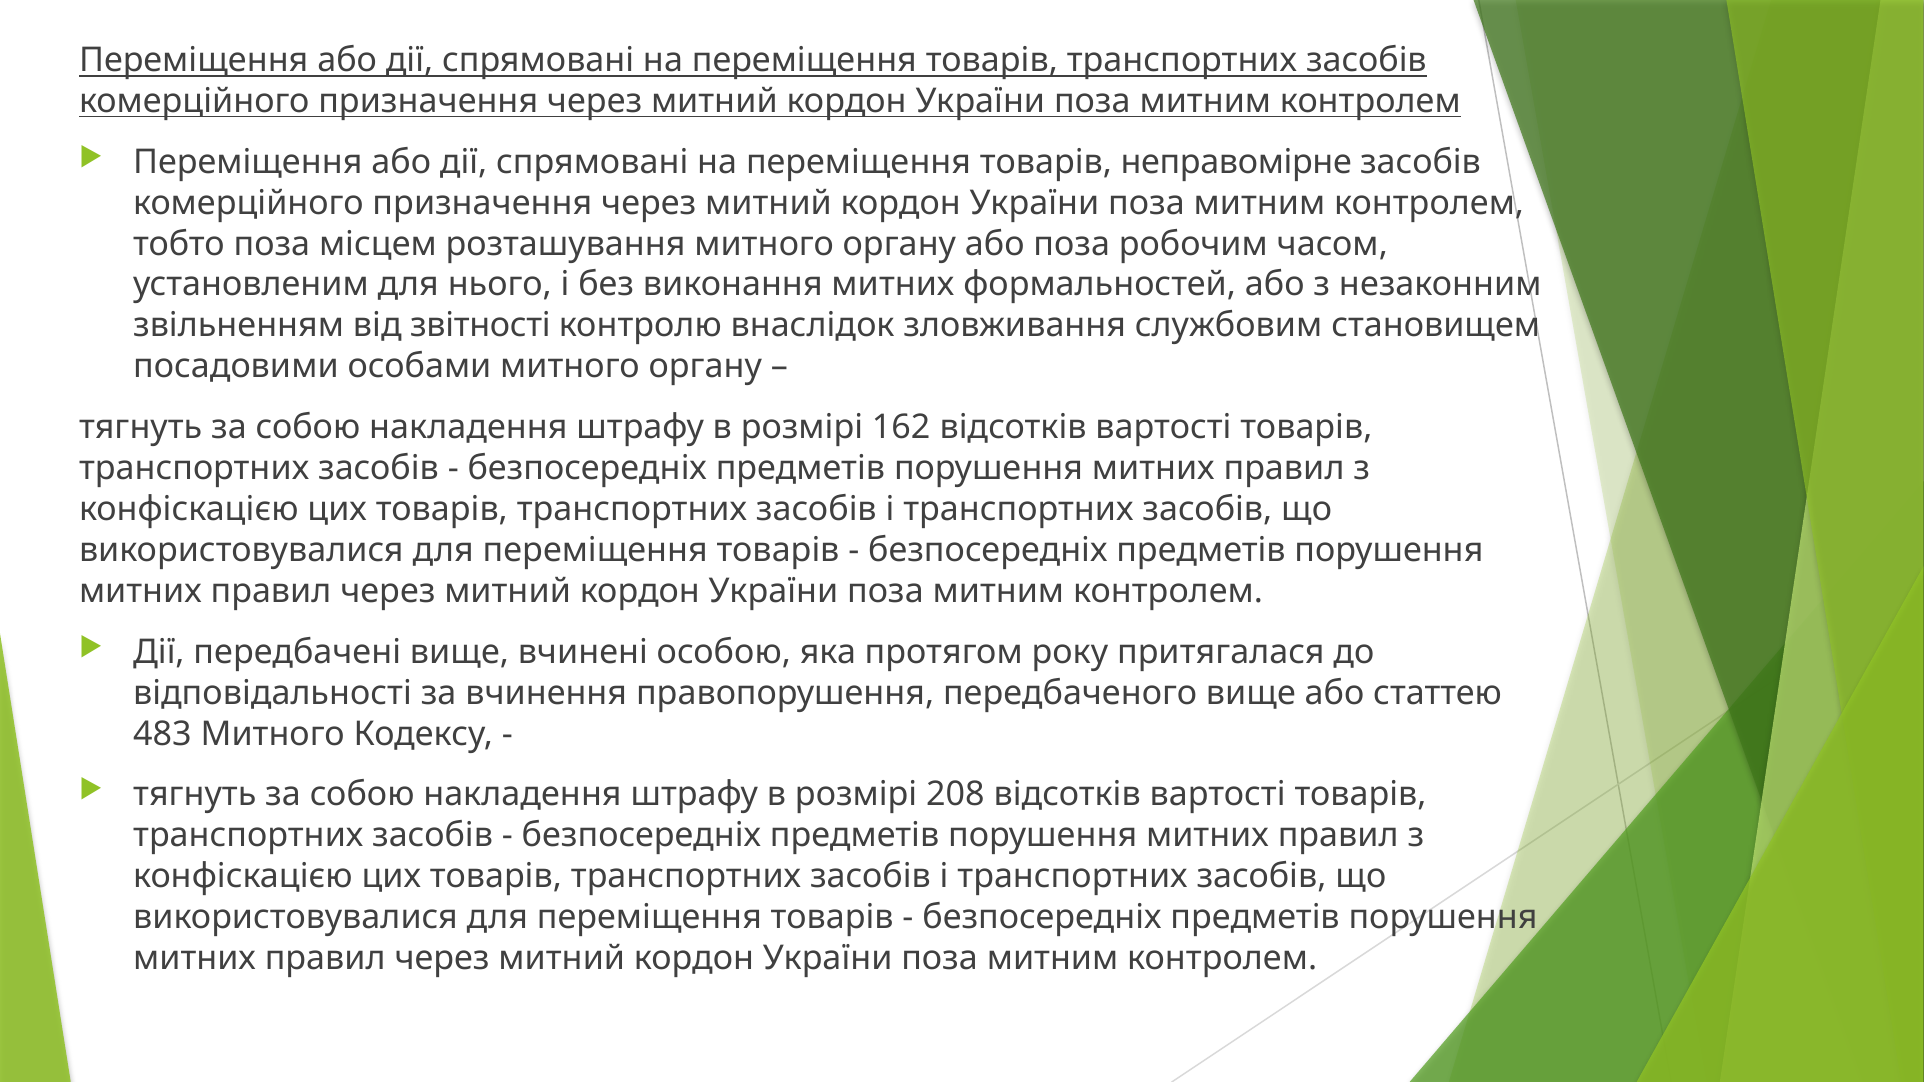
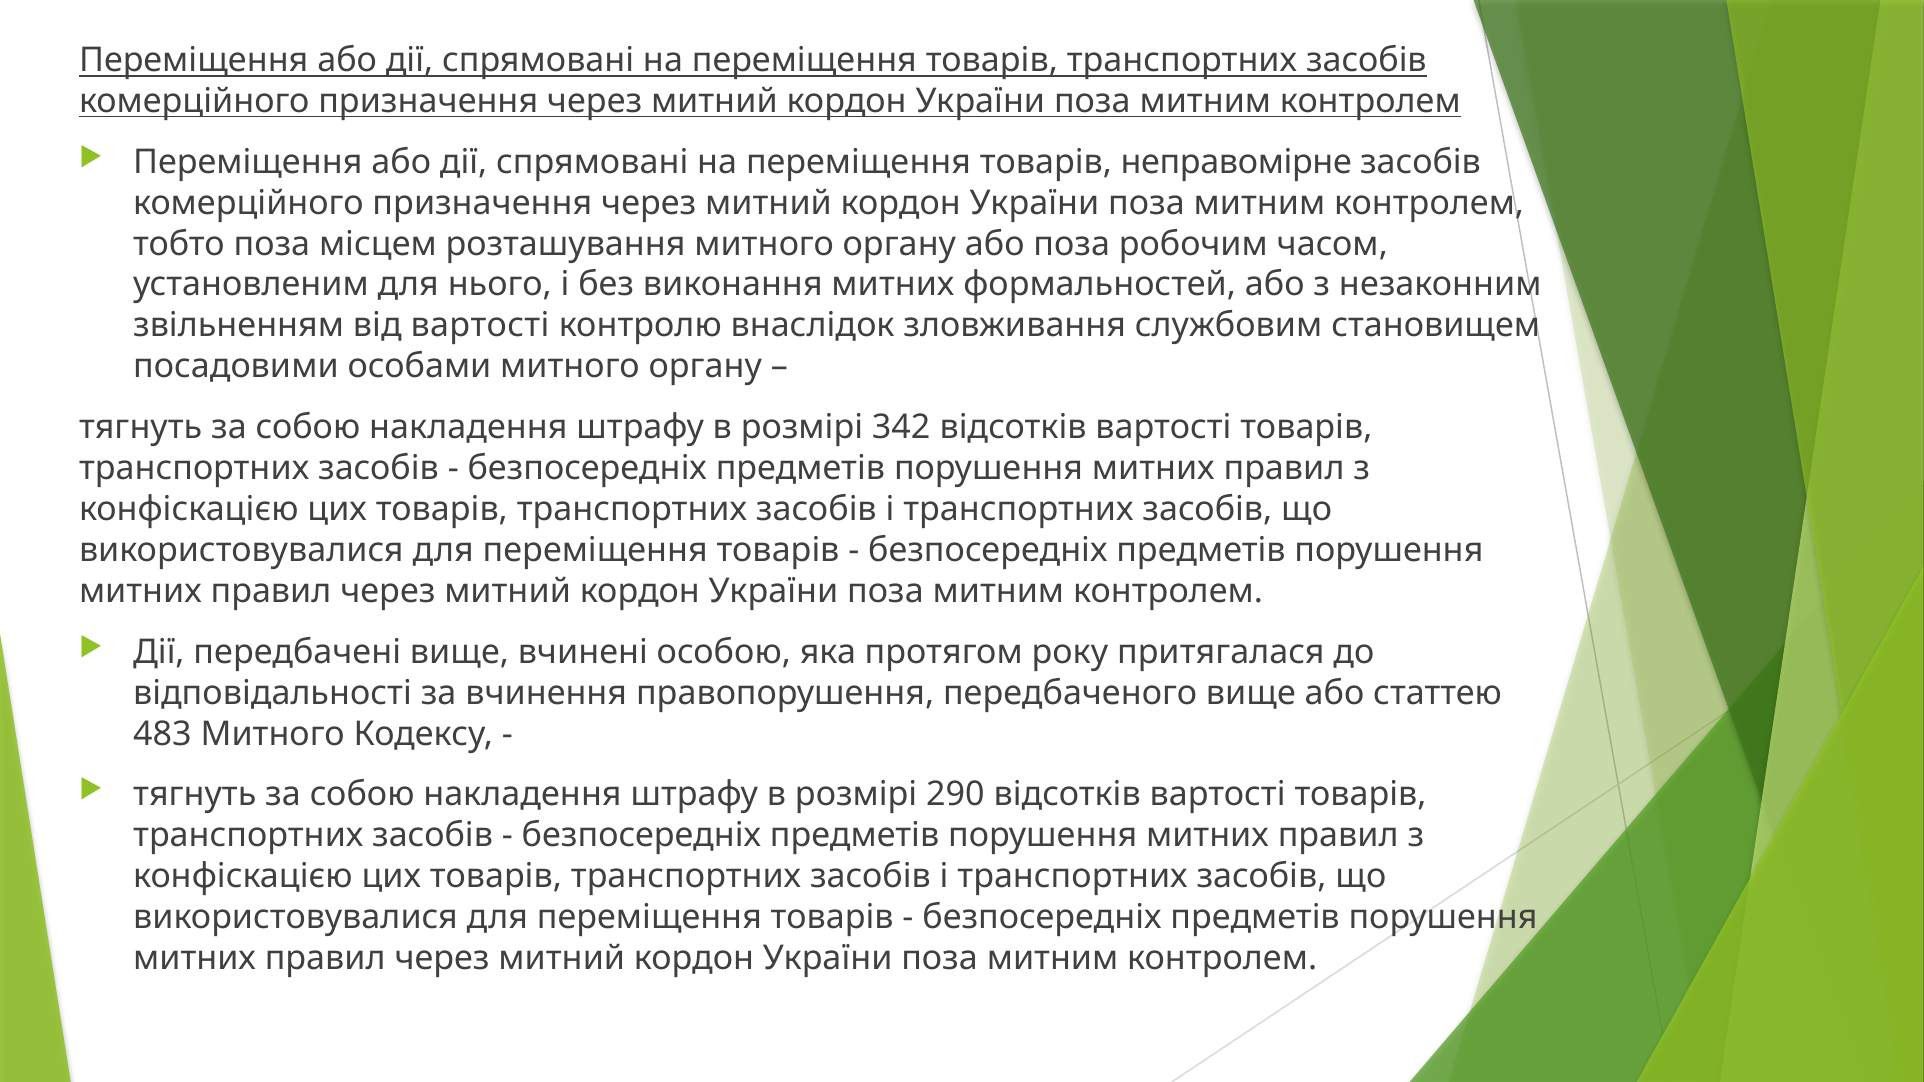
від звітності: звітності -> вартості
162: 162 -> 342
208: 208 -> 290
